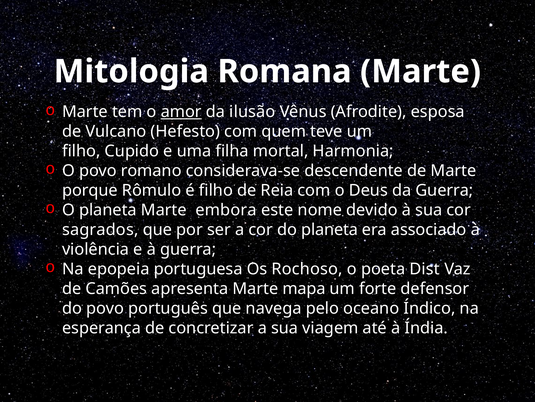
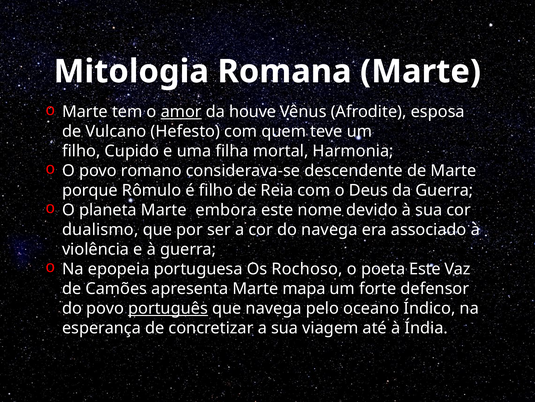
ilusão: ilusão -> houve
sagrados: sagrados -> dualismo
do planeta: planeta -> navega
poeta Dist: Dist -> Este
português underline: none -> present
